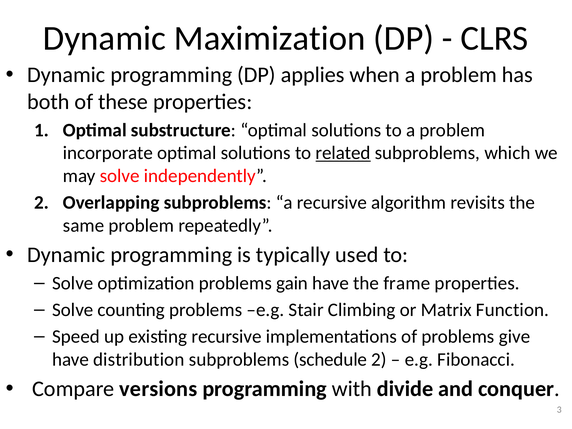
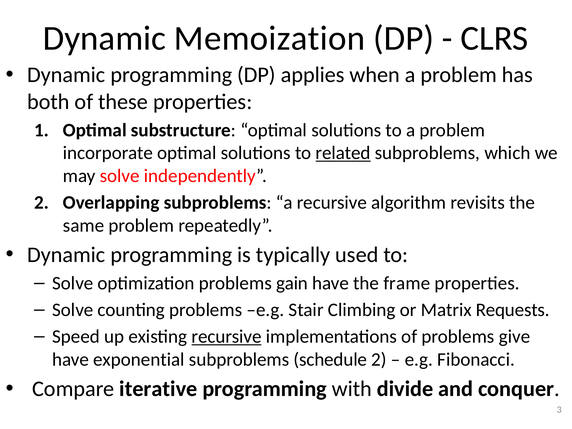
Maximization: Maximization -> Memoization
Function: Function -> Requests
recursive at (227, 337) underline: none -> present
distribution: distribution -> exponential
versions: versions -> iterative
